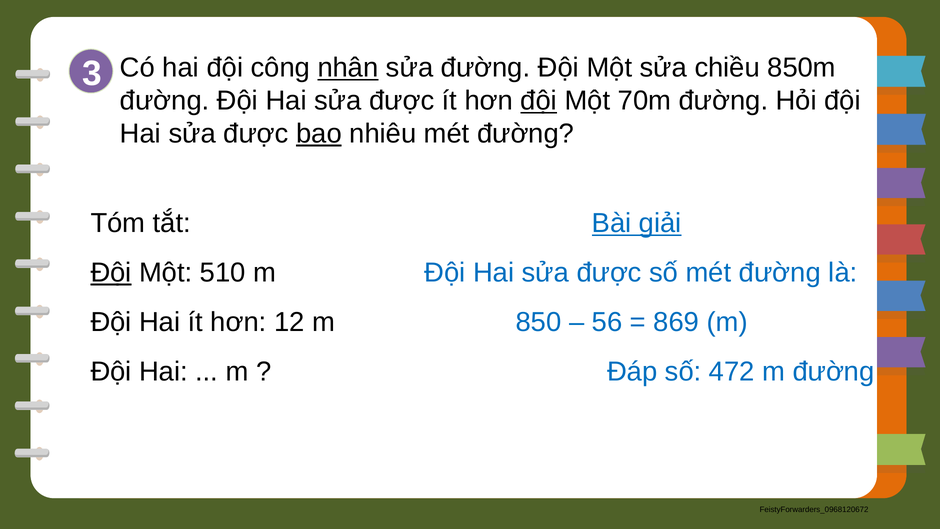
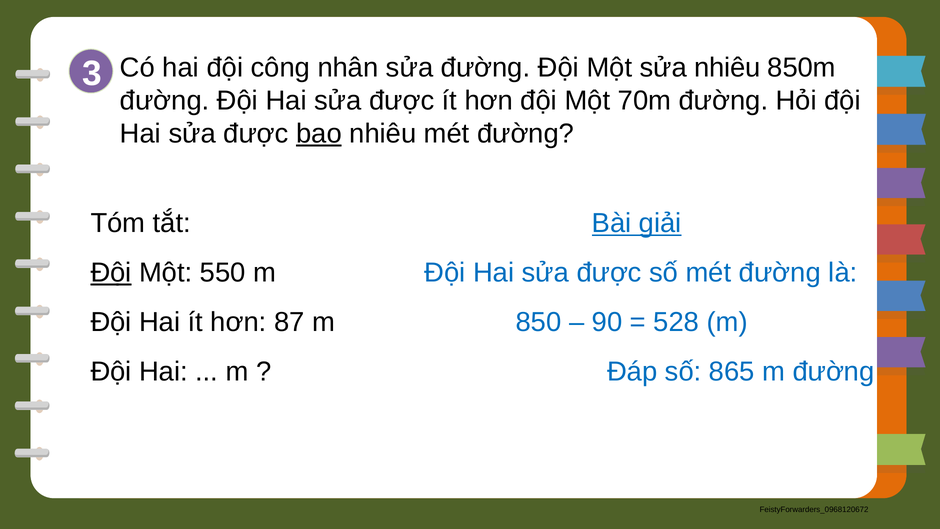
nhân underline: present -> none
sửa chiều: chiều -> nhiêu
đội at (539, 101) underline: present -> none
510: 510 -> 550
12: 12 -> 87
56: 56 -> 90
869: 869 -> 528
472: 472 -> 865
